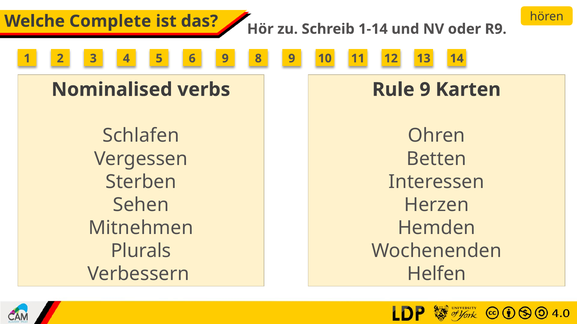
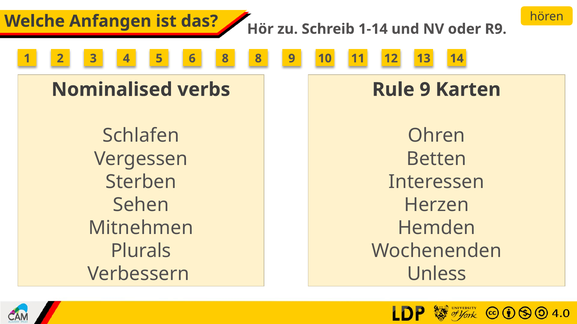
Complete: Complete -> Anfangen
6 9: 9 -> 8
Helfen: Helfen -> Unless
